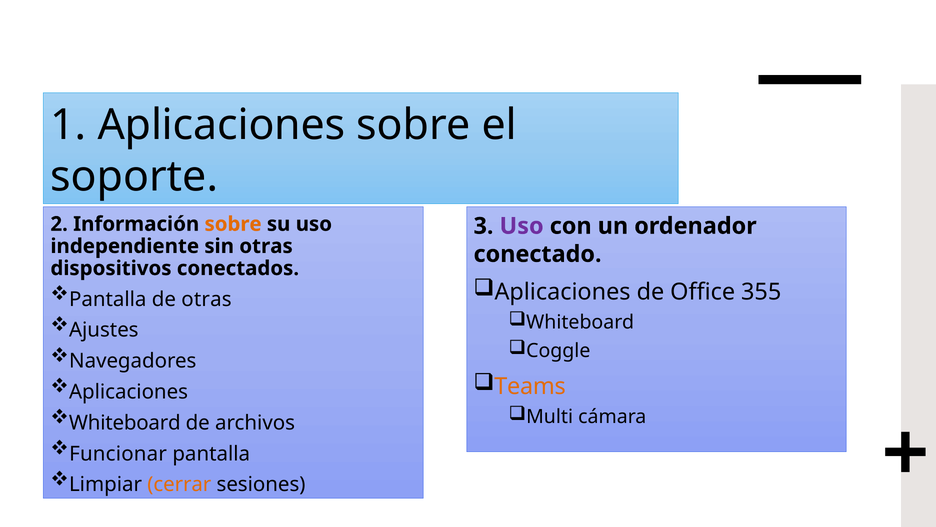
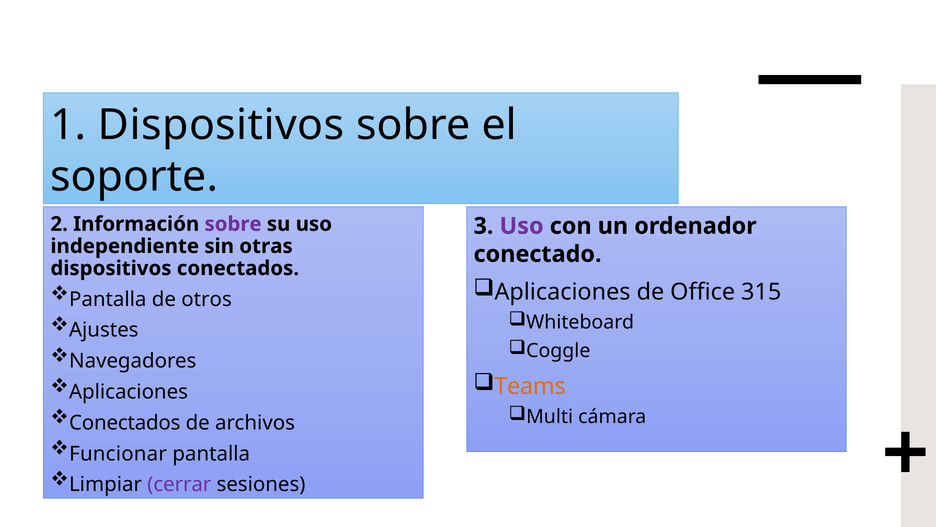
1 Aplicaciones: Aplicaciones -> Dispositivos
sobre at (233, 224) colour: orange -> purple
355: 355 -> 315
de otras: otras -> otros
Whiteboard at (125, 422): Whiteboard -> Conectados
cerrar colour: orange -> purple
